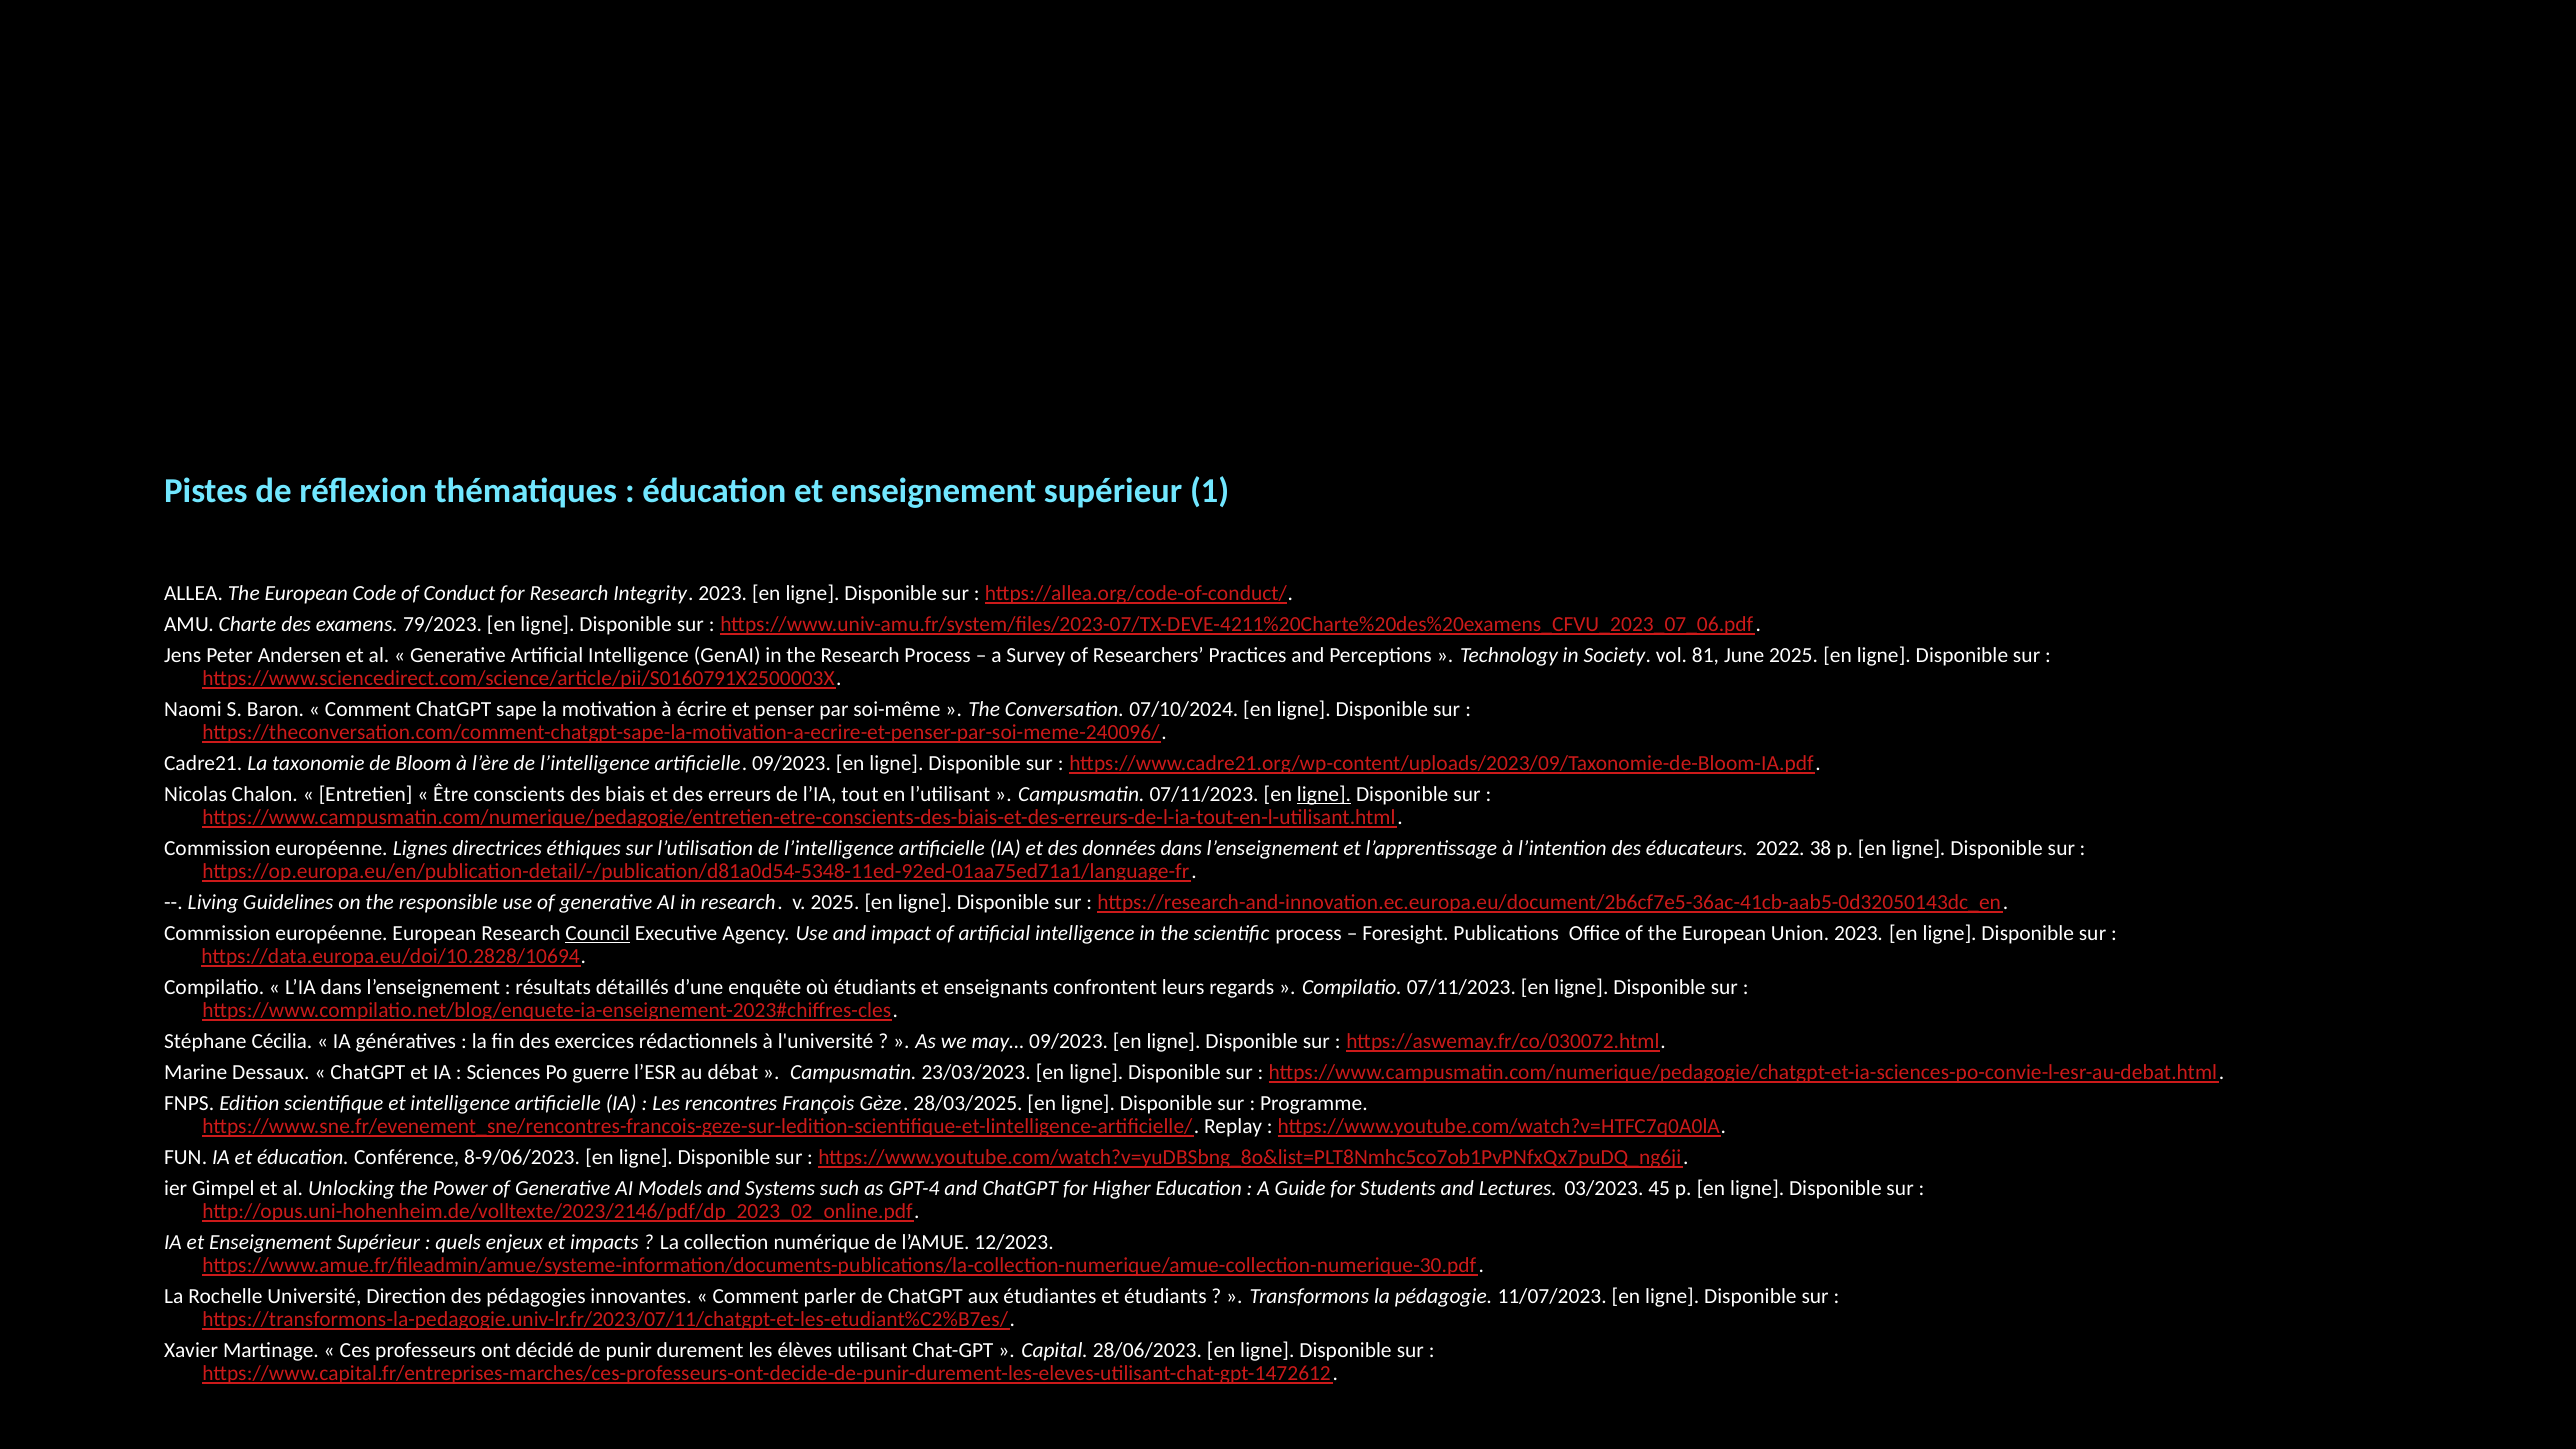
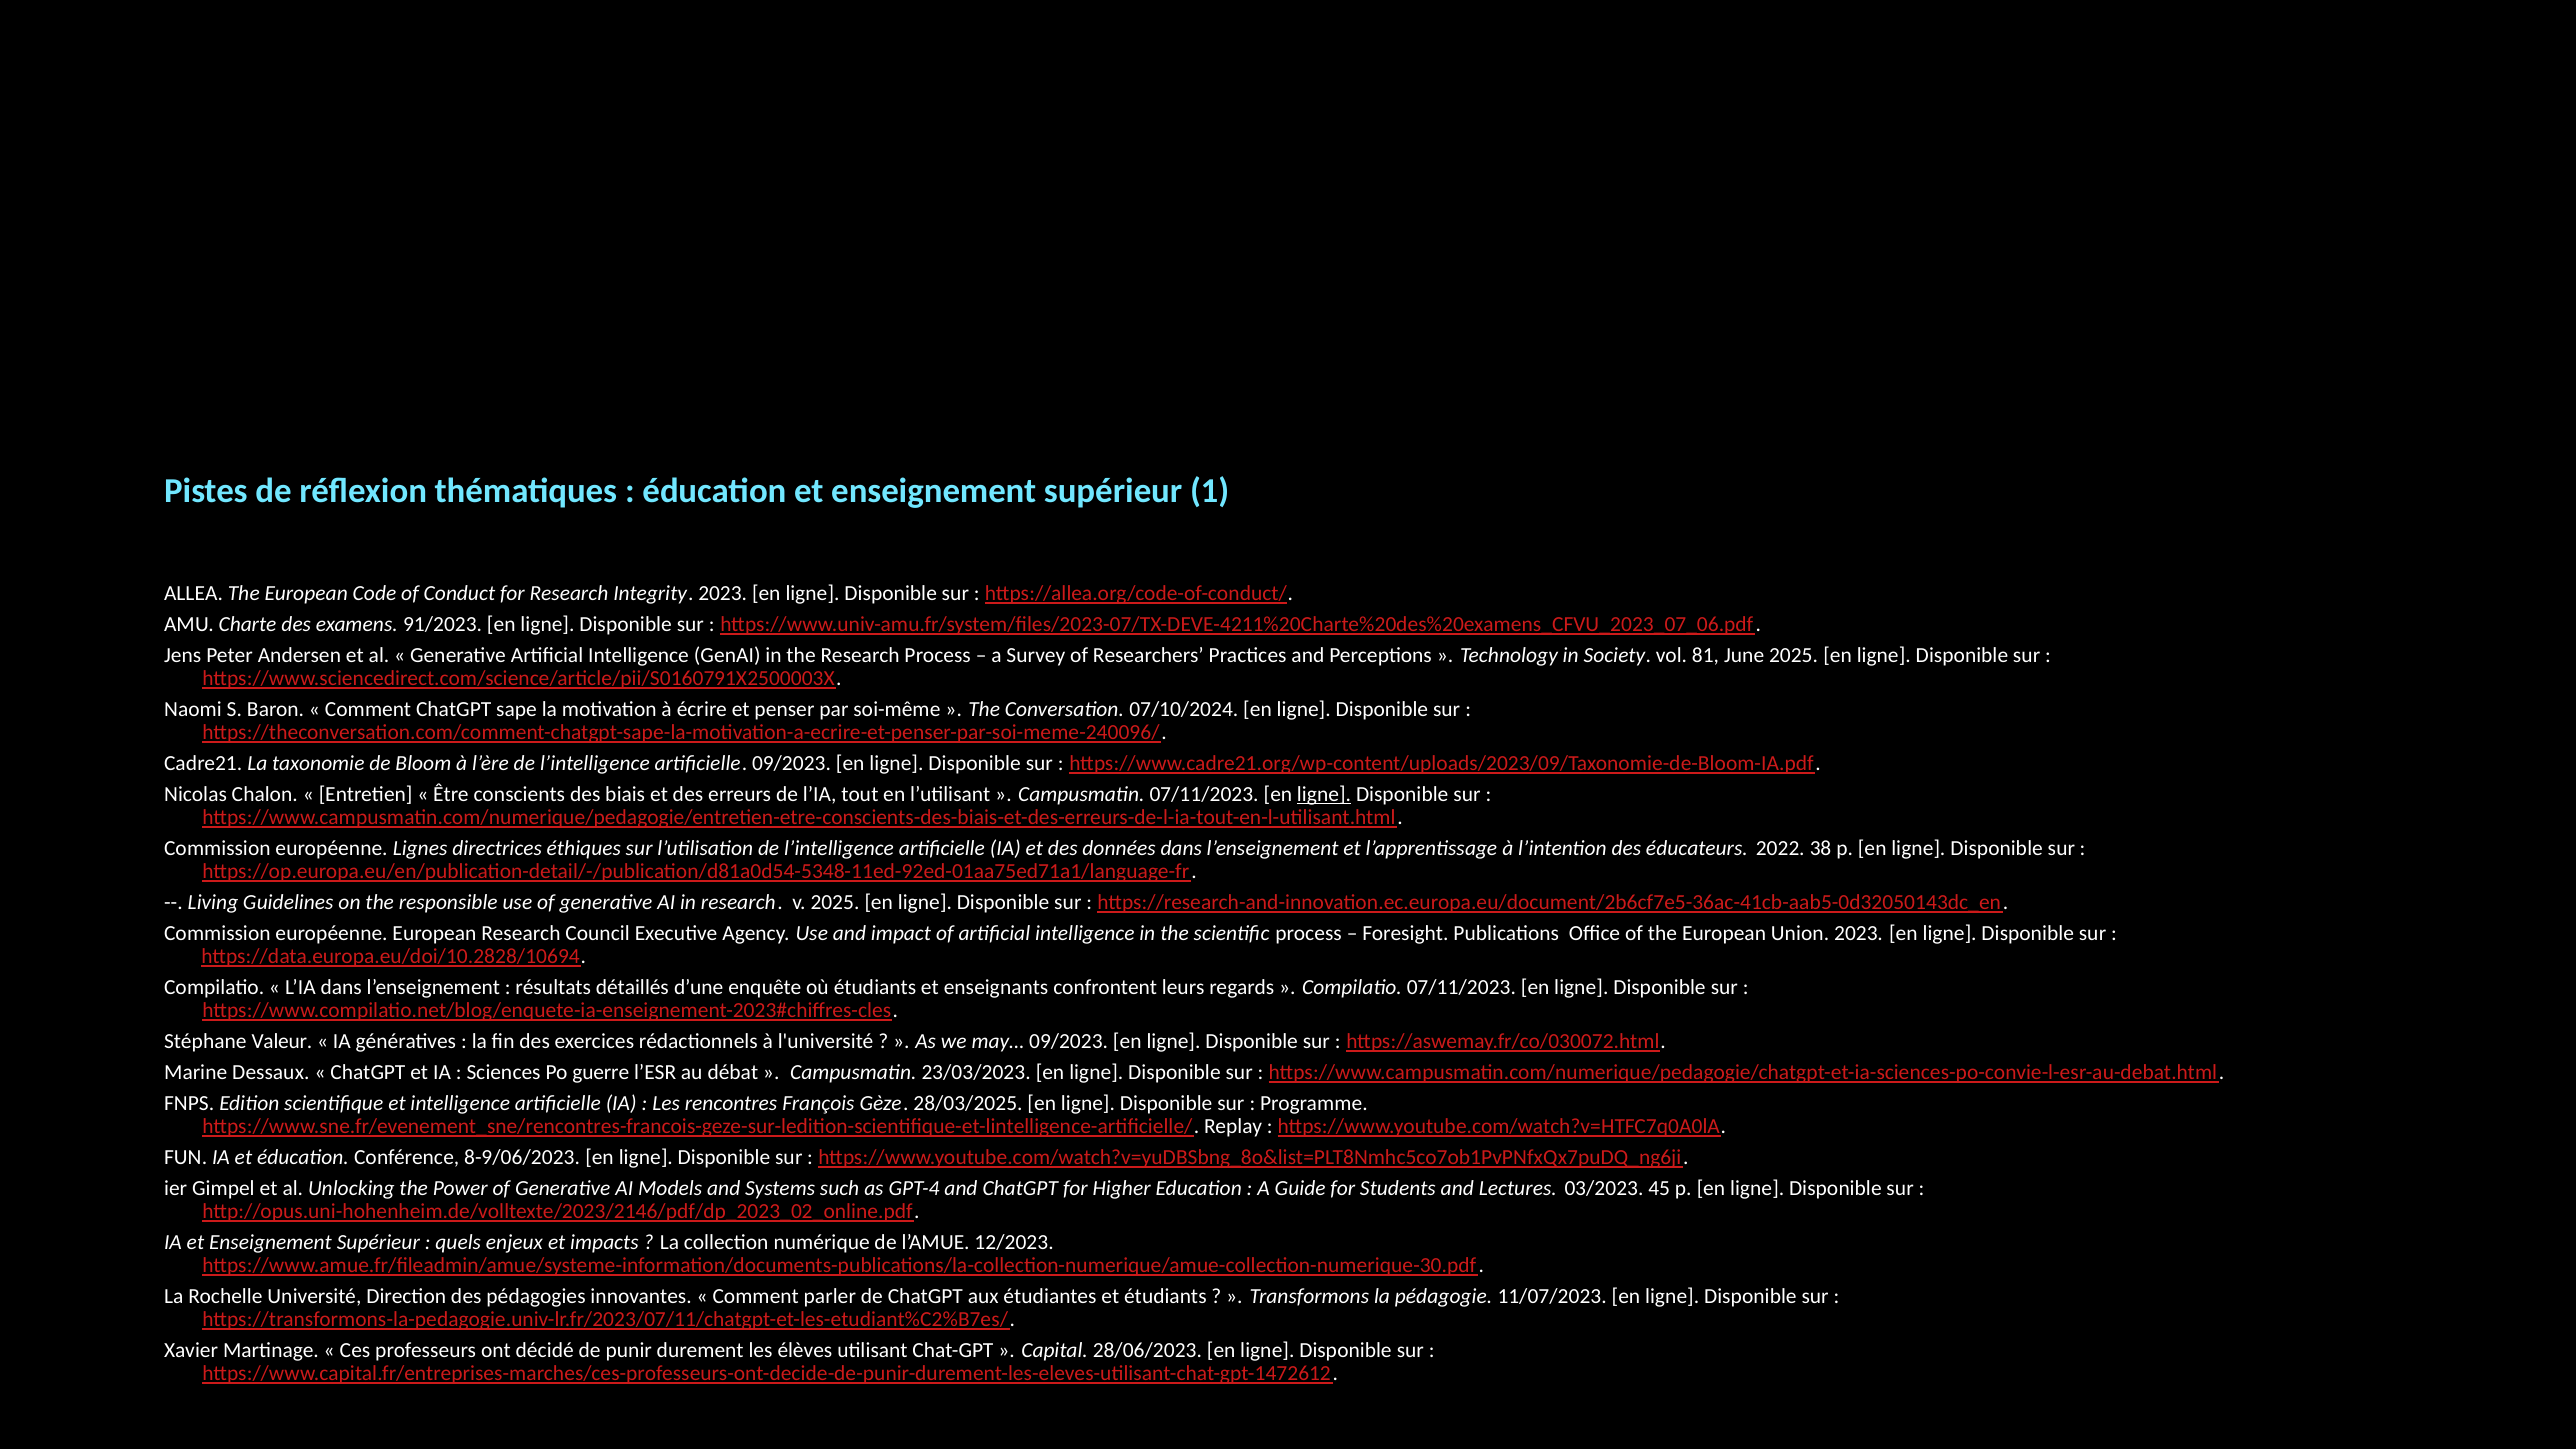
79/2023: 79/2023 -> 91/2023
Council underline: present -> none
Cécilia: Cécilia -> Valeur
